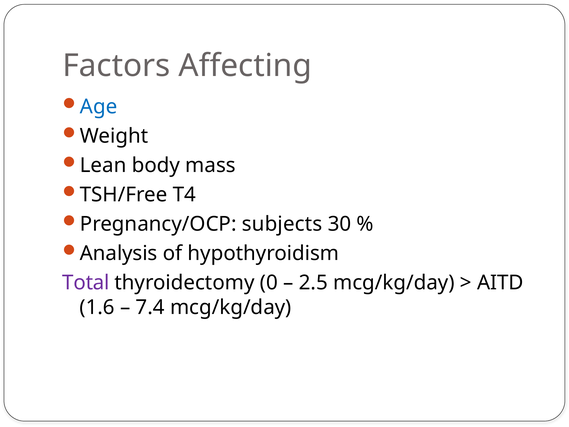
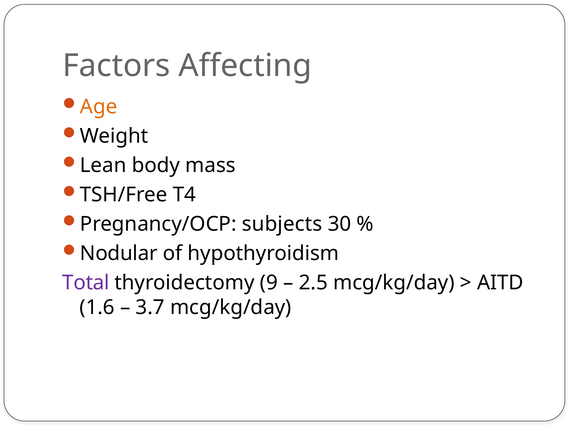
Age colour: blue -> orange
Analysis: Analysis -> Nodular
0: 0 -> 9
7.4: 7.4 -> 3.7
